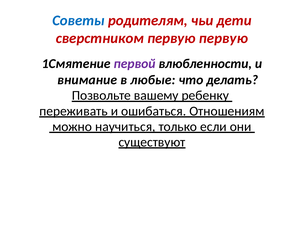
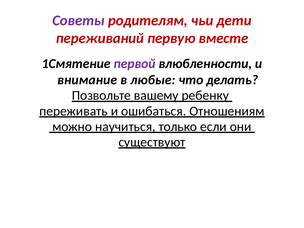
Советы colour: blue -> purple
сверстником: сверстником -> переживаний
первую первую: первую -> вместе
